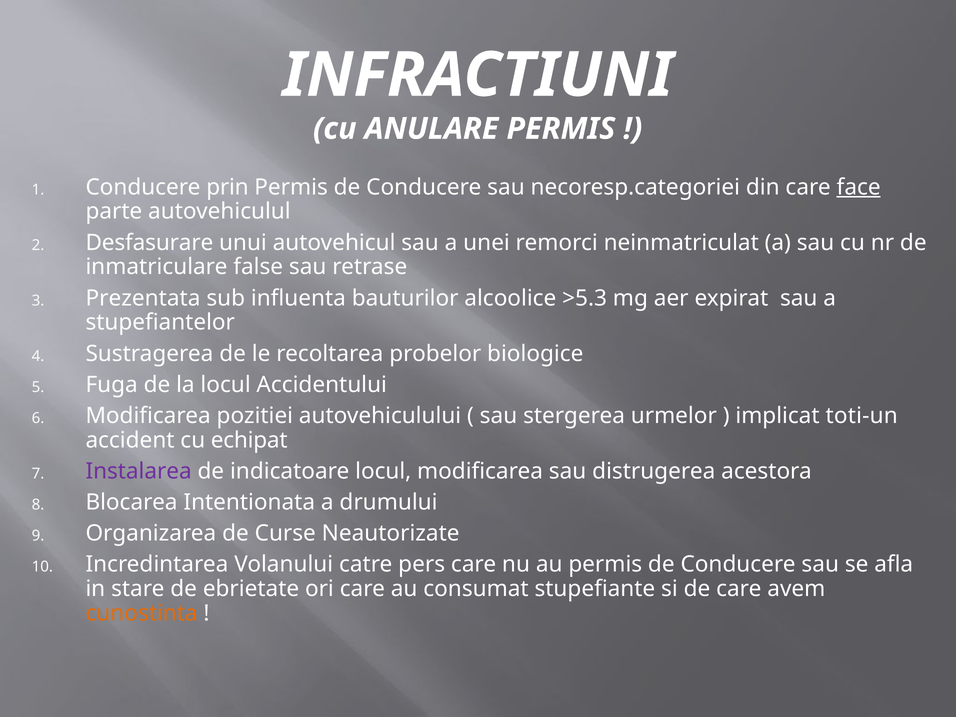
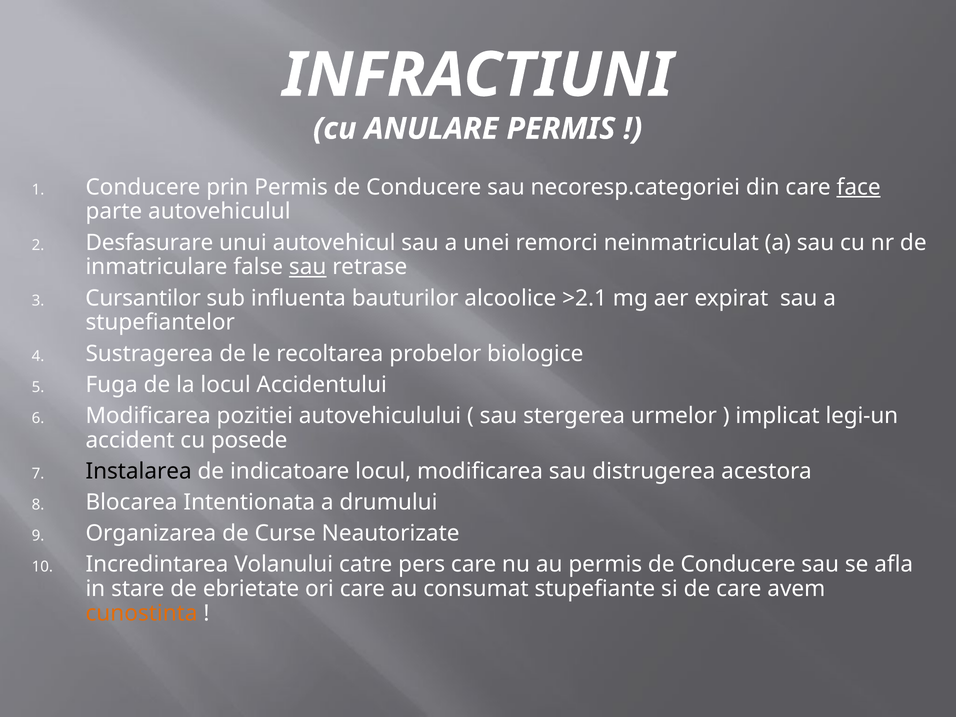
sau at (308, 267) underline: none -> present
Prezentata: Prezentata -> Cursantilor
>5.3: >5.3 -> >2.1
toti-un: toti-un -> legi-un
echipat: echipat -> posede
Instalarea colour: purple -> black
